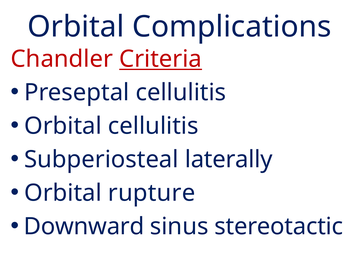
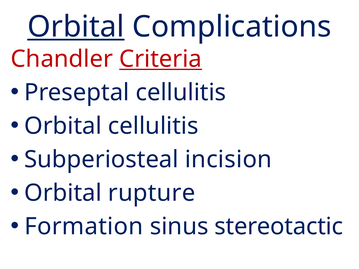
Orbital at (76, 27) underline: none -> present
laterally: laterally -> incision
Downward: Downward -> Formation
